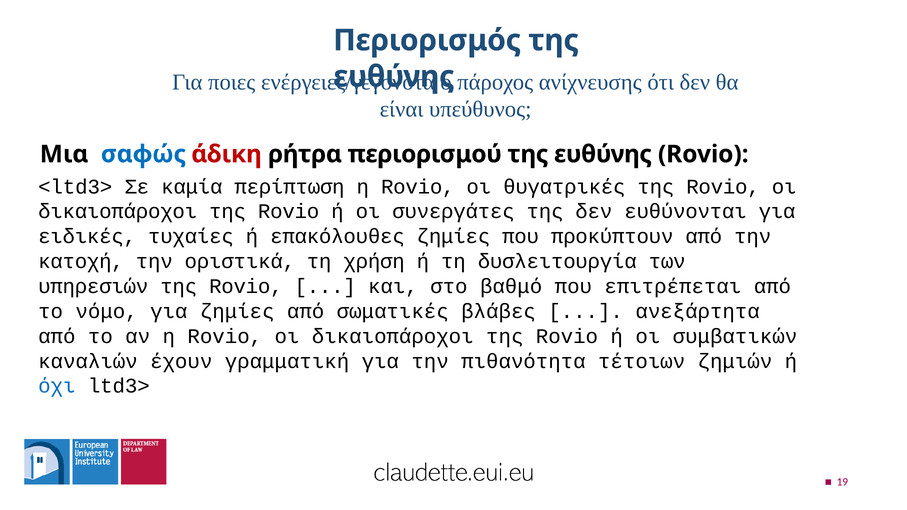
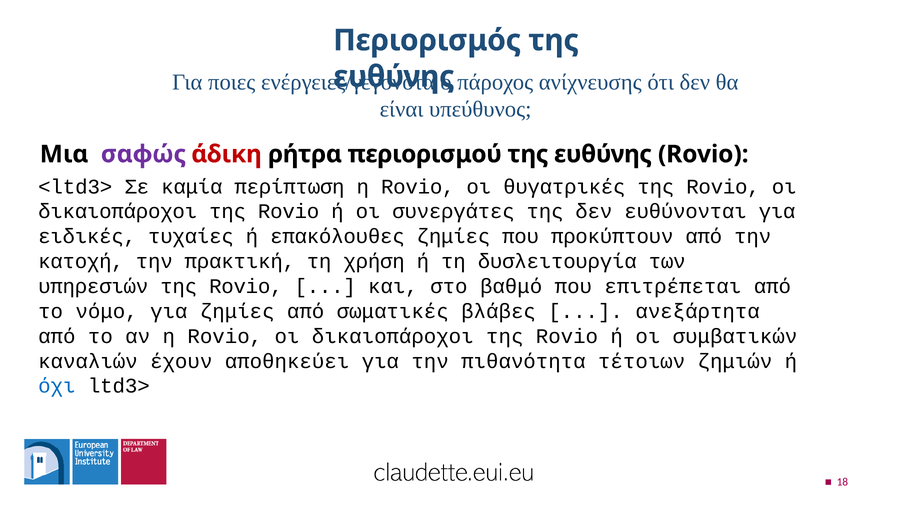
σαφώς colour: blue -> purple
οριστικά: οριστικά -> πρακτική
γραμματική: γραμματική -> αποθηκεύει
19: 19 -> 18
